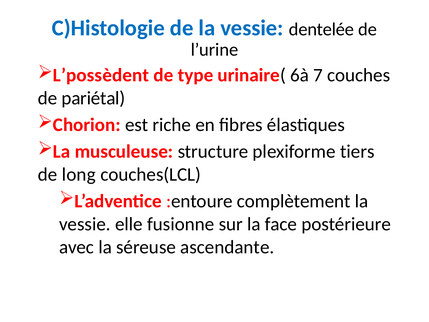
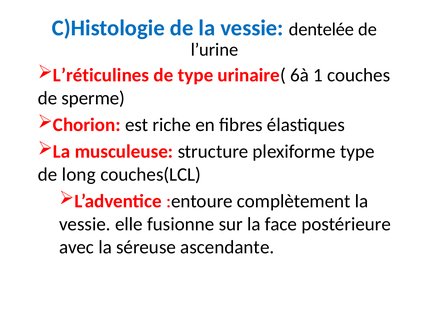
L’possèdent: L’possèdent -> L’réticulines
7: 7 -> 1
pariétal: pariétal -> sperme
plexiforme tiers: tiers -> type
